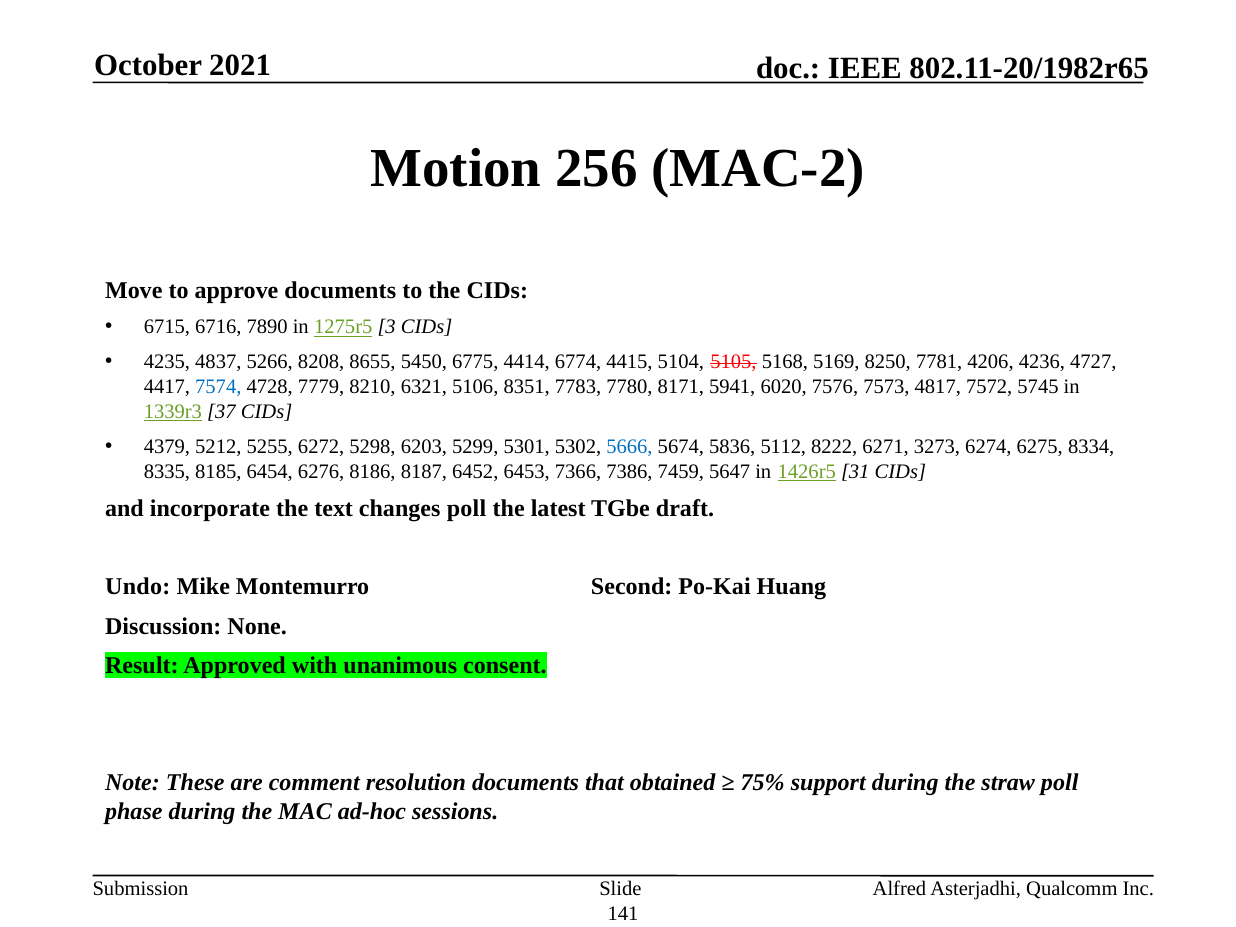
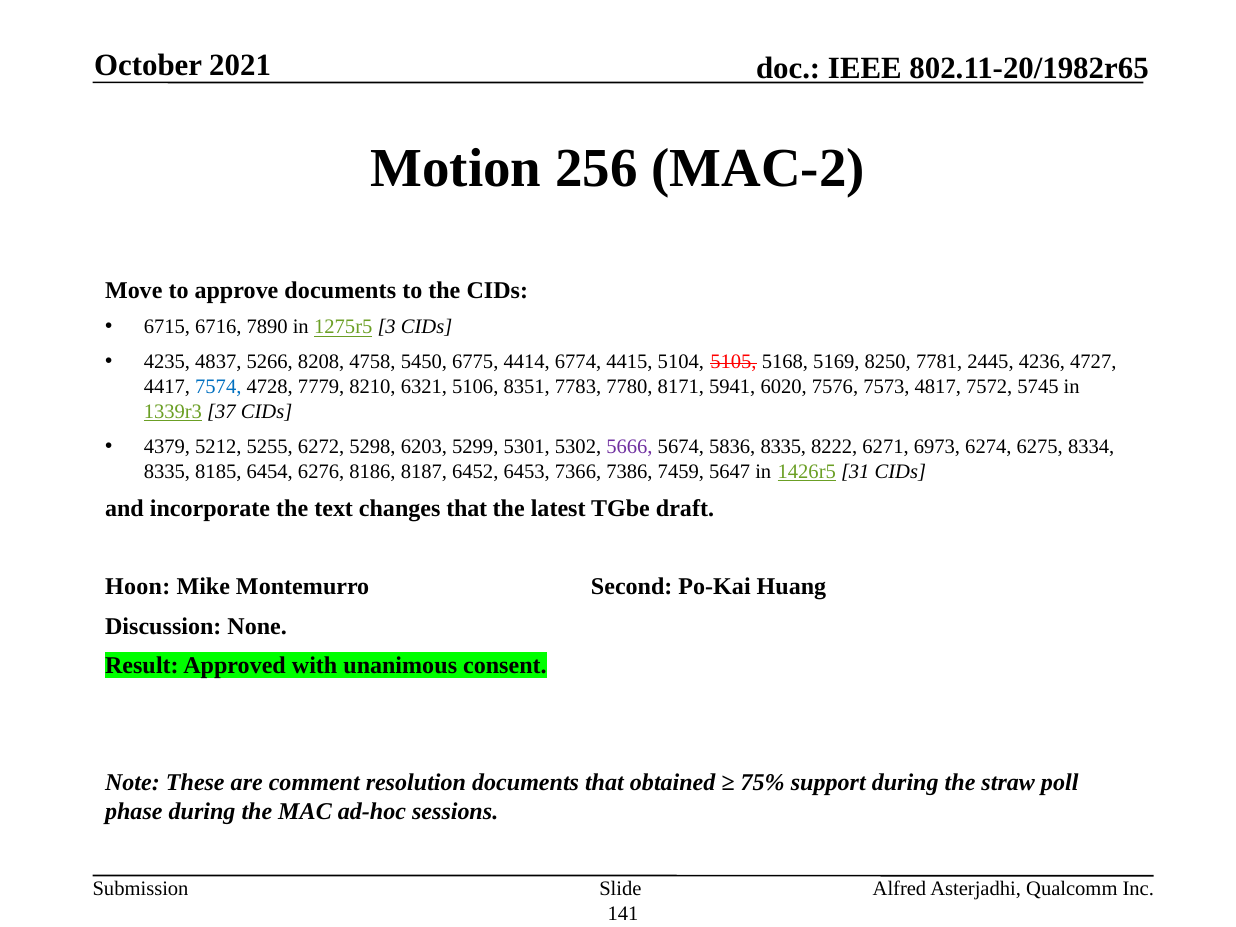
8655: 8655 -> 4758
4206: 4206 -> 2445
5666 colour: blue -> purple
5836 5112: 5112 -> 8335
3273: 3273 -> 6973
changes poll: poll -> that
Undo: Undo -> Hoon
